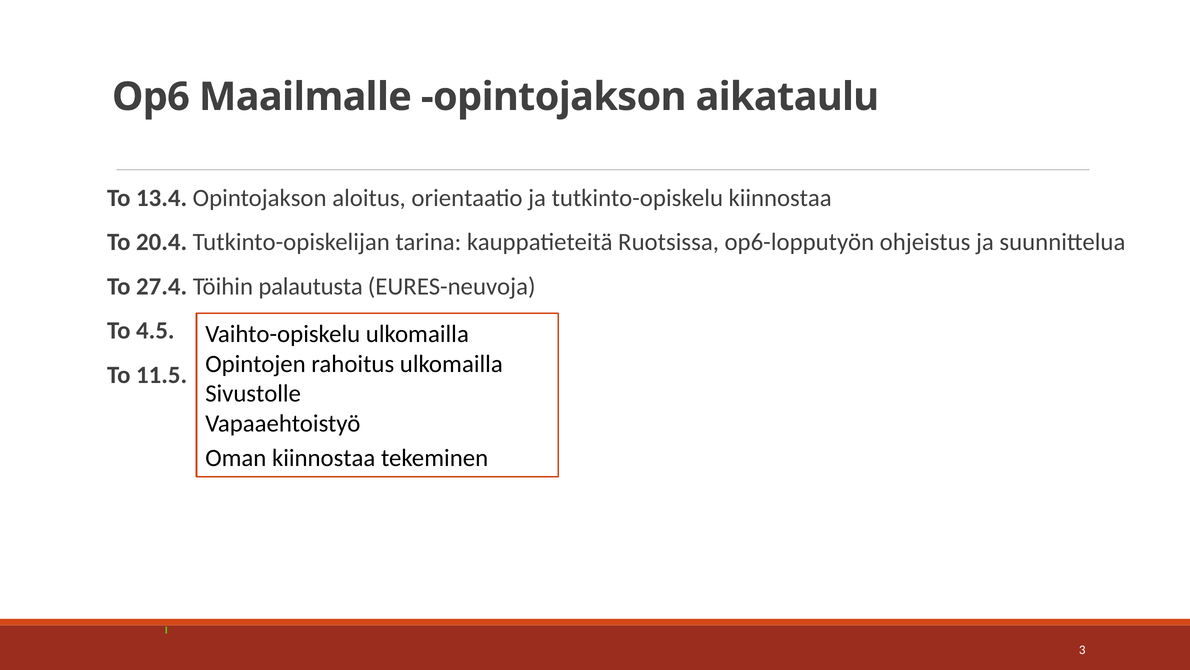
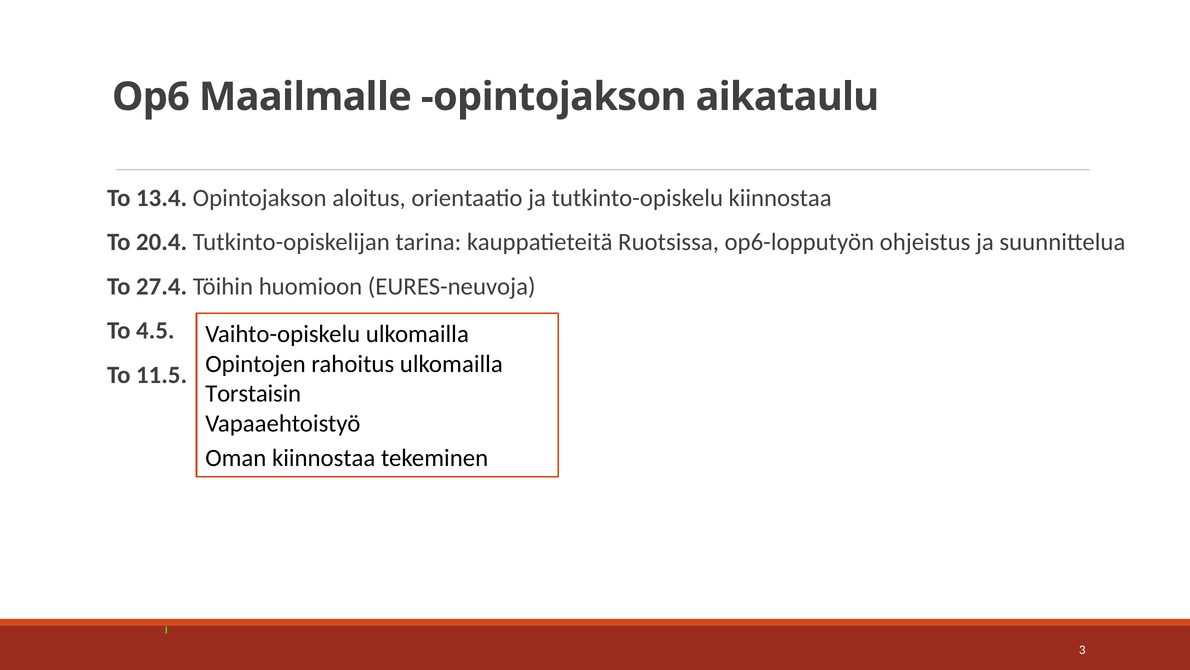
palautusta: palautusta -> huomioon
Sivustolle: Sivustolle -> Torstaisin
